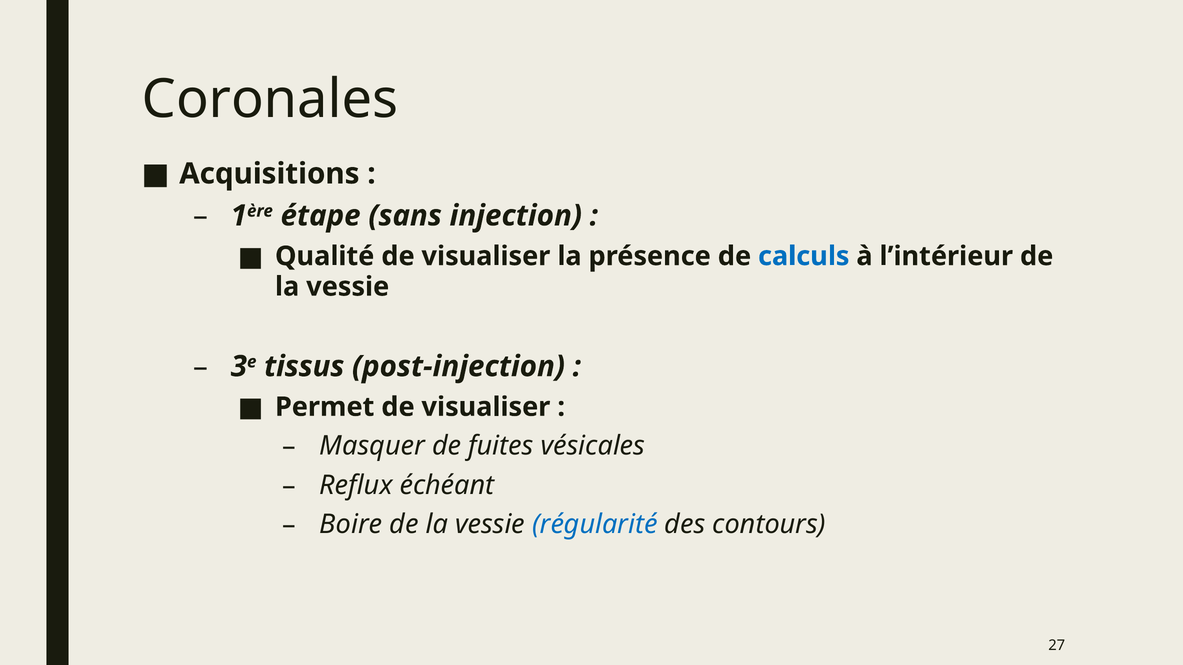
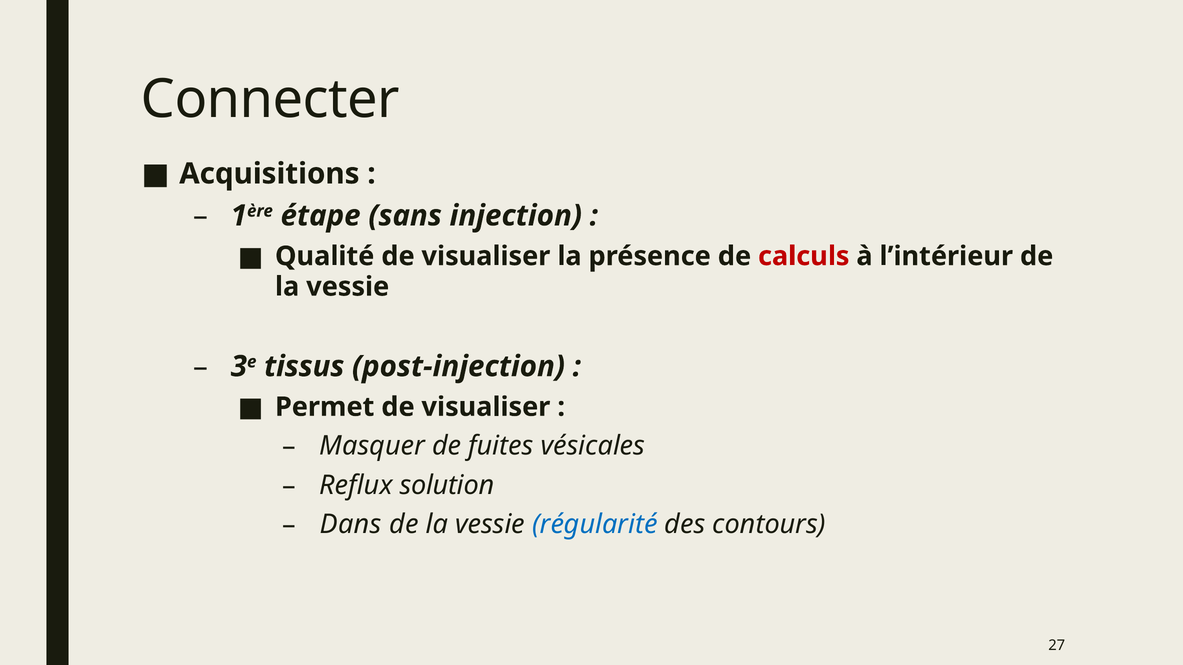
Coronales: Coronales -> Connecter
calculs colour: blue -> red
échéant: échéant -> solution
Boire: Boire -> Dans
